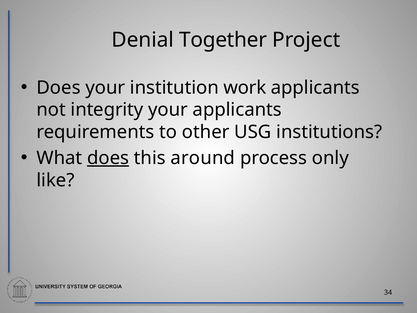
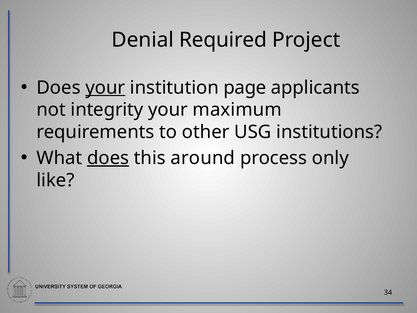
Together: Together -> Required
your at (105, 87) underline: none -> present
work: work -> page
your applicants: applicants -> maximum
